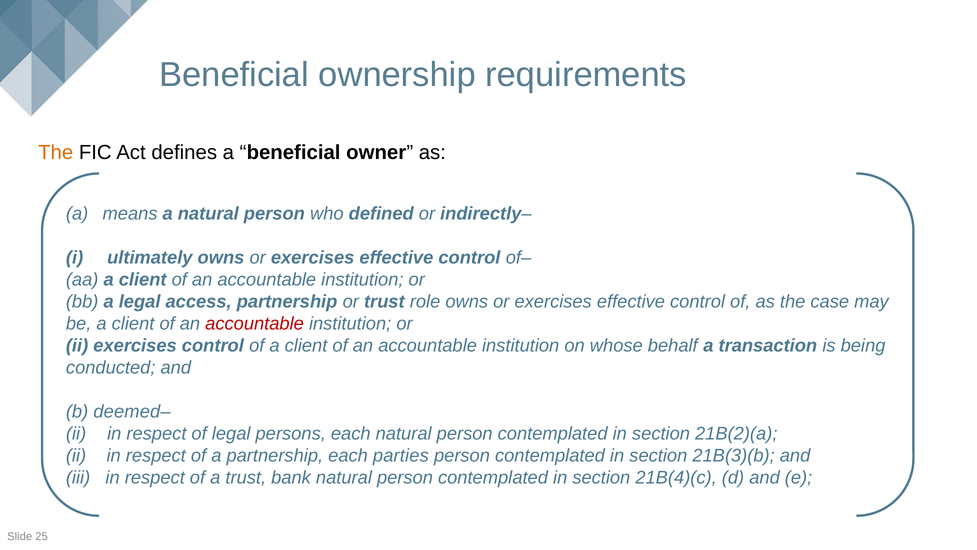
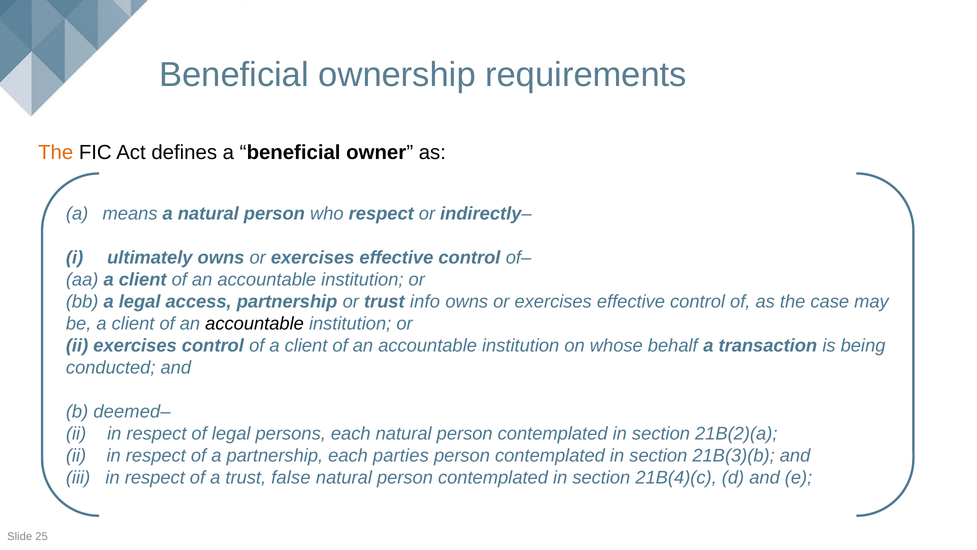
who defined: defined -> respect
role: role -> info
accountable at (255, 324) colour: red -> black
bank: bank -> false
